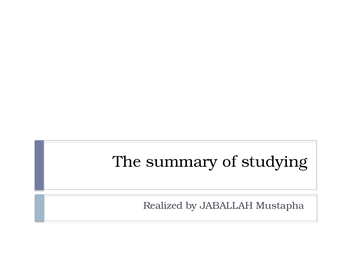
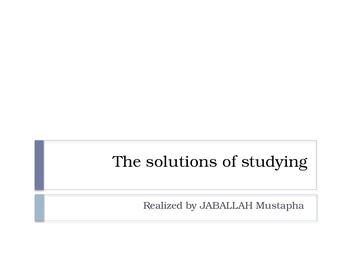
summary: summary -> solutions
